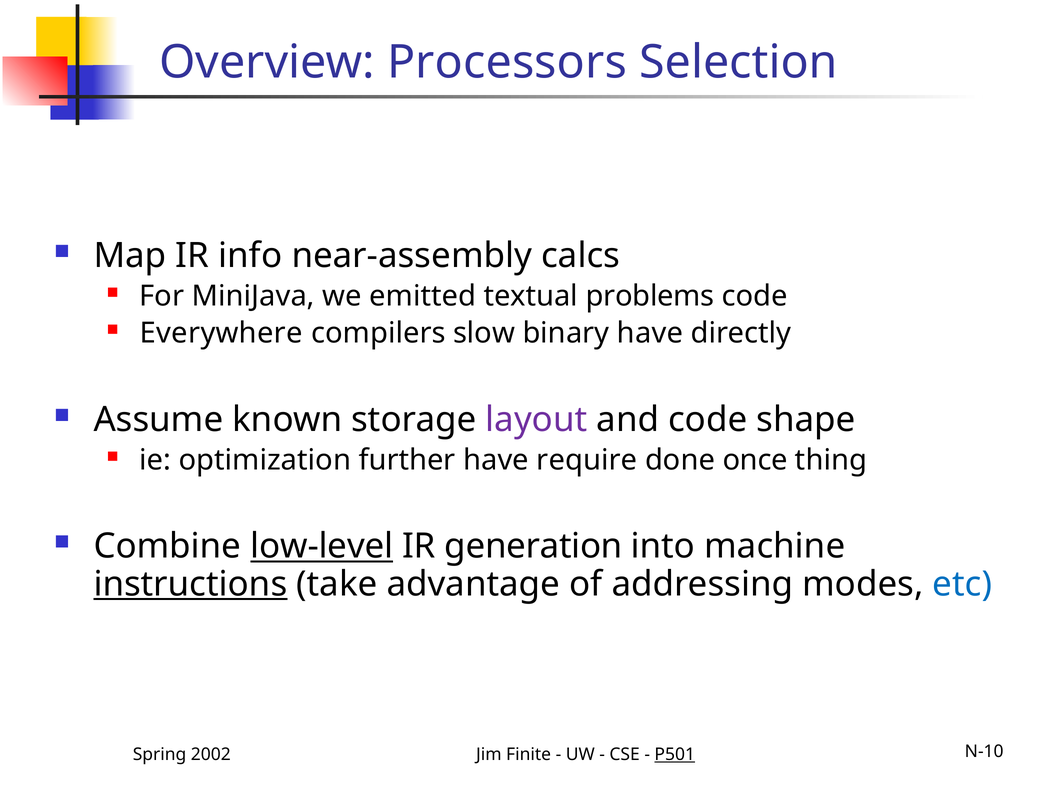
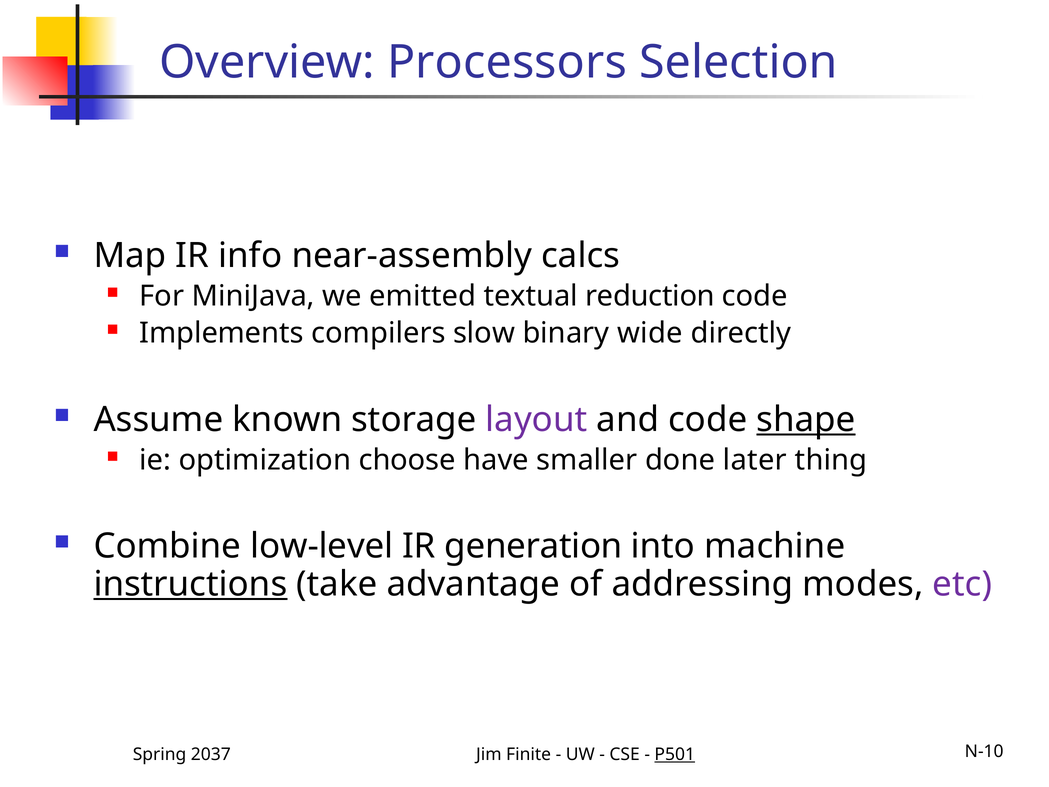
problems: problems -> reduction
Everywhere: Everywhere -> Implements
binary have: have -> wide
shape underline: none -> present
further: further -> choose
require: require -> smaller
once: once -> later
low-level underline: present -> none
etc colour: blue -> purple
2002: 2002 -> 2037
